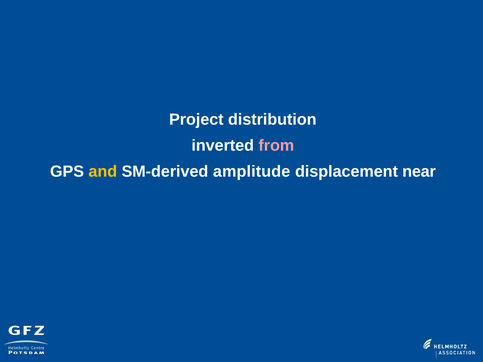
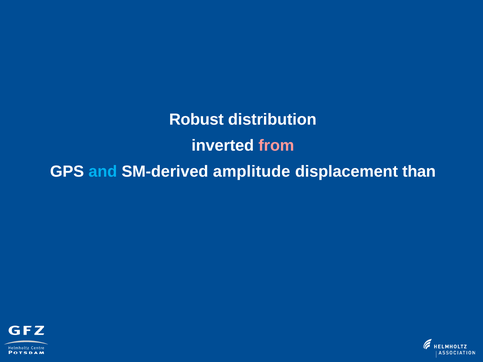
Project: Project -> Robust
and colour: yellow -> light blue
near: near -> than
